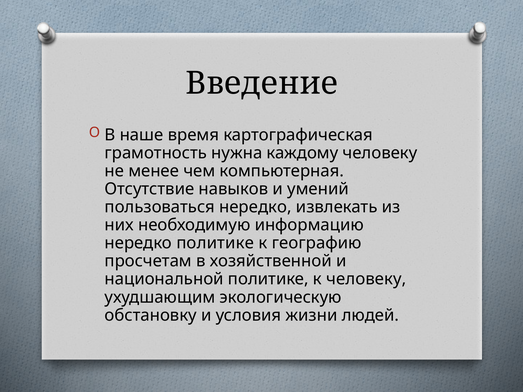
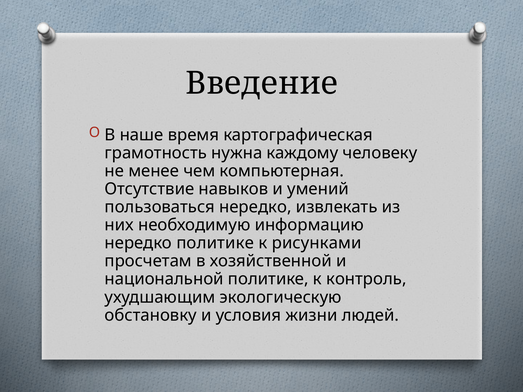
географию: географию -> рисунками
к человеку: человеку -> контроль
